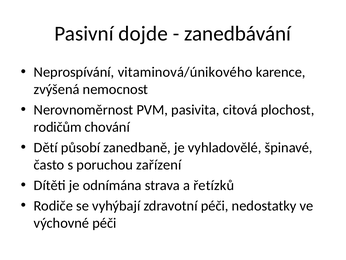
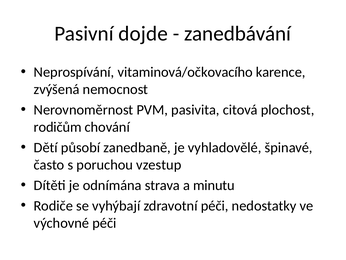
vitaminová/únikového: vitaminová/únikového -> vitaminová/očkovacího
zařízení: zařízení -> vzestup
řetízků: řetízků -> minutu
